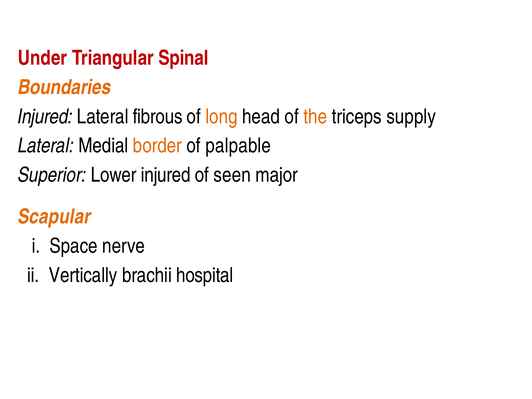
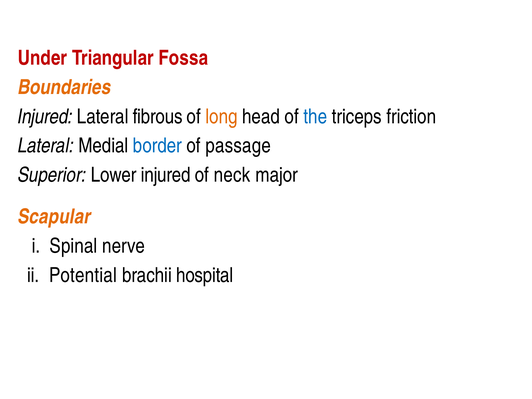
Spinal: Spinal -> Fossa
the colour: orange -> blue
supply: supply -> friction
border colour: orange -> blue
palpable: palpable -> passage
seen: seen -> neck
Space: Space -> Spinal
Vertically: Vertically -> Potential
